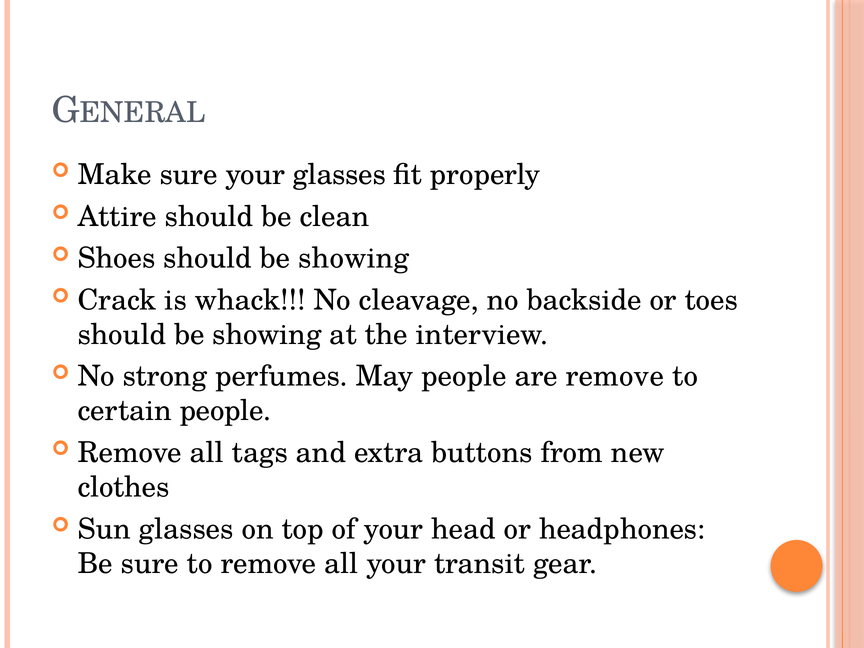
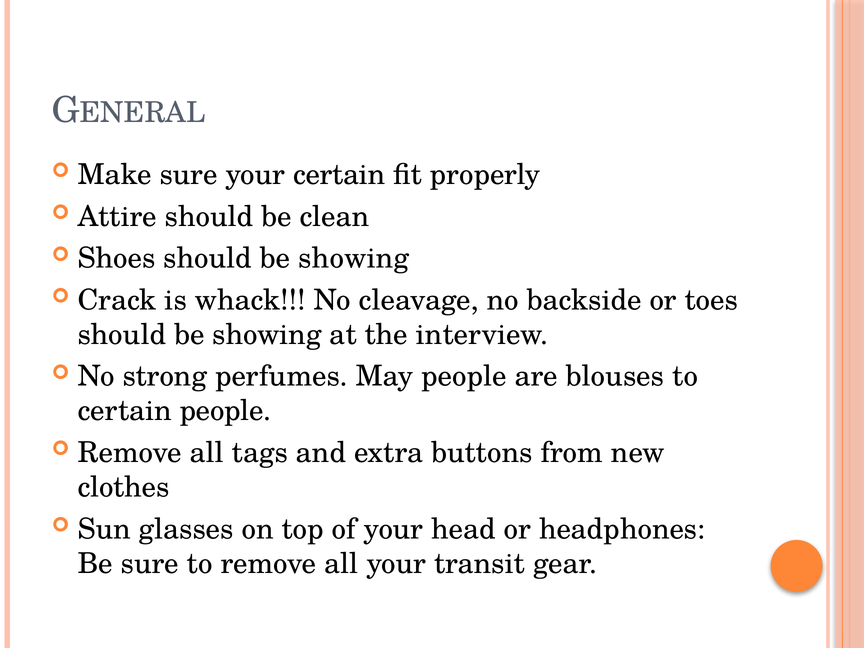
your glasses: glasses -> certain
are remove: remove -> blouses
